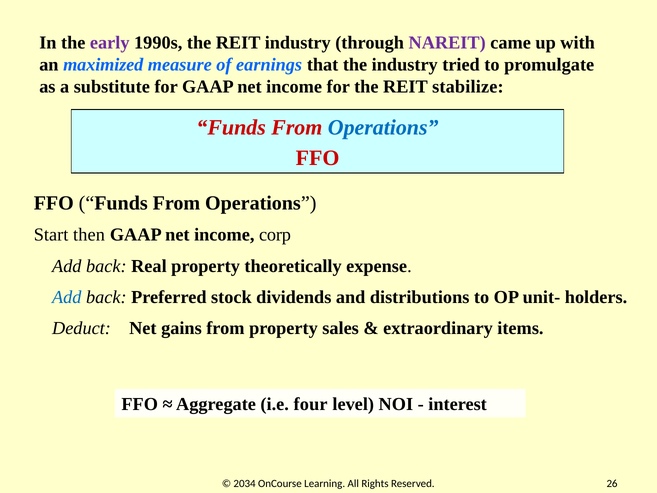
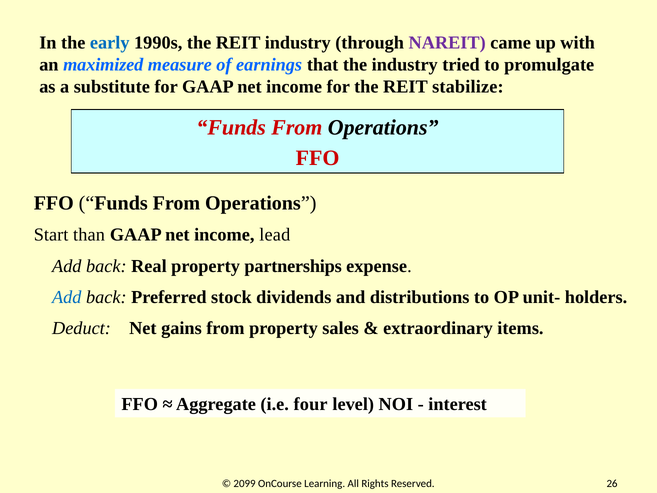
early colour: purple -> blue
Operations at (383, 127) colour: blue -> black
then: then -> than
corp: corp -> lead
theoretically: theoretically -> partnerships
2034: 2034 -> 2099
